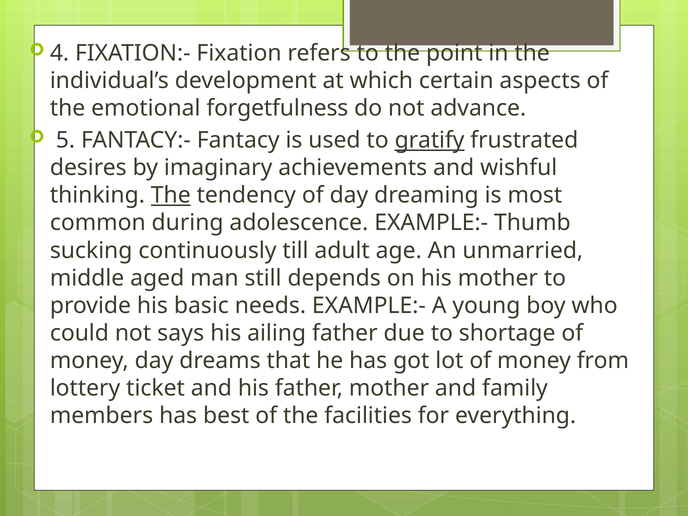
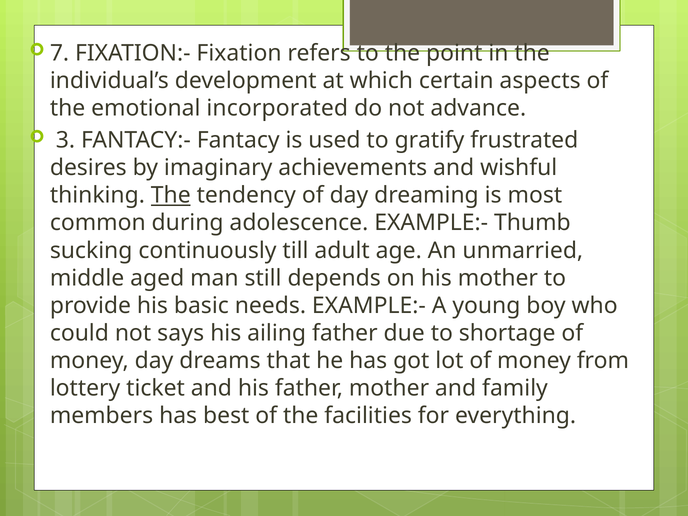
4: 4 -> 7
forgetfulness: forgetfulness -> incorporated
5: 5 -> 3
gratify underline: present -> none
